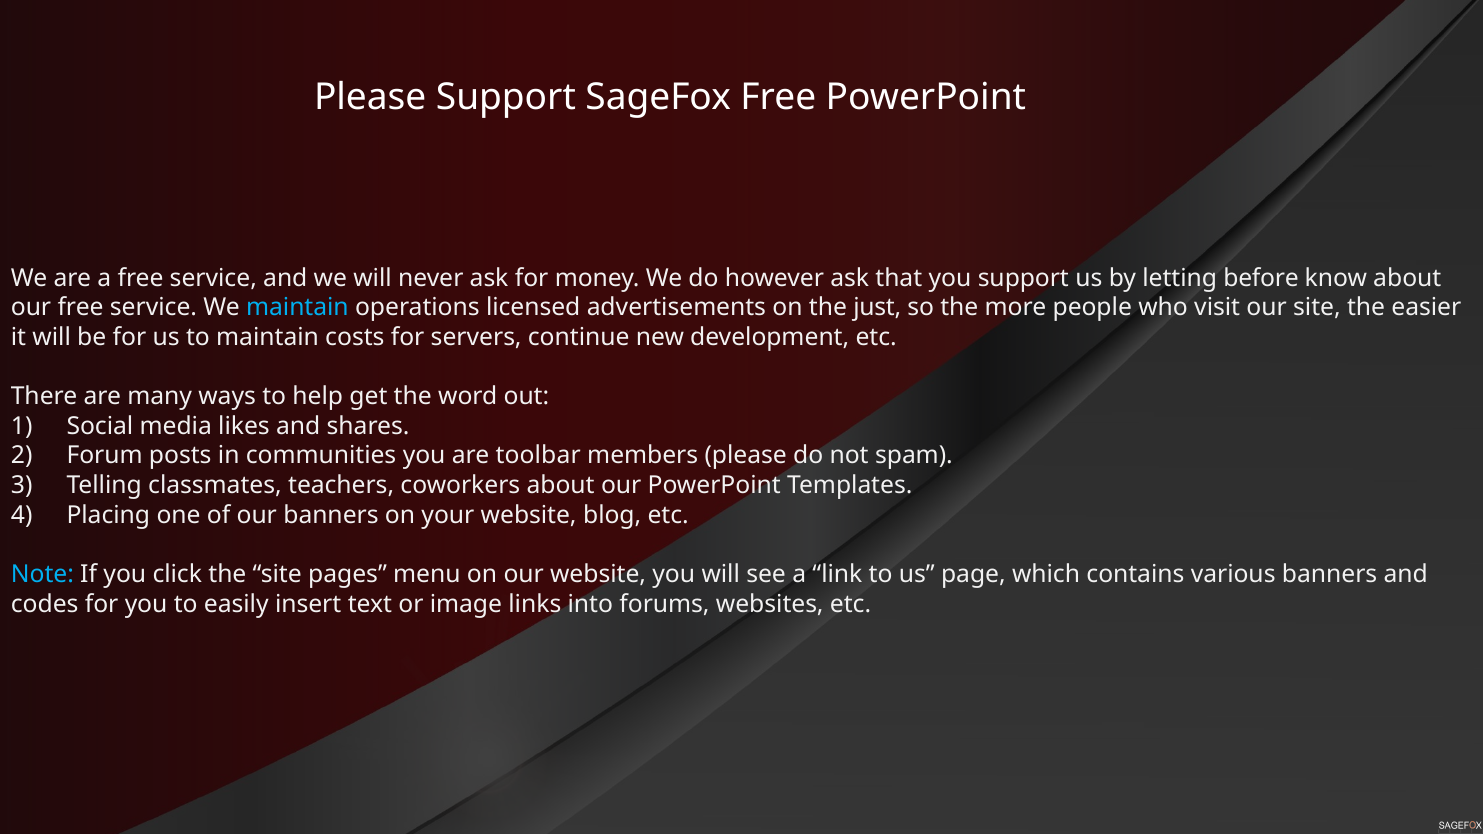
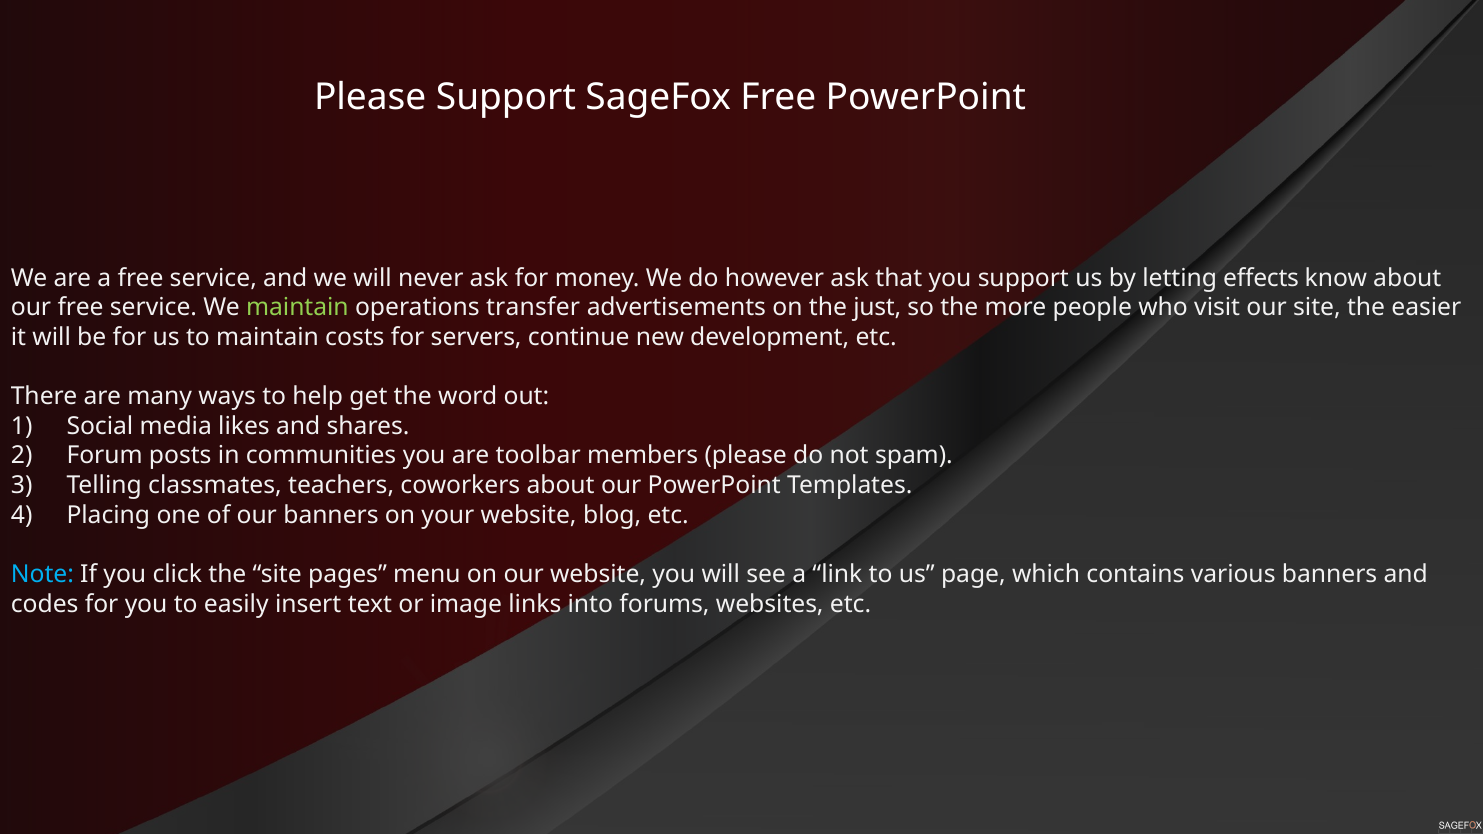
before: before -> effects
maintain at (297, 308) colour: light blue -> light green
licensed: licensed -> transfer
